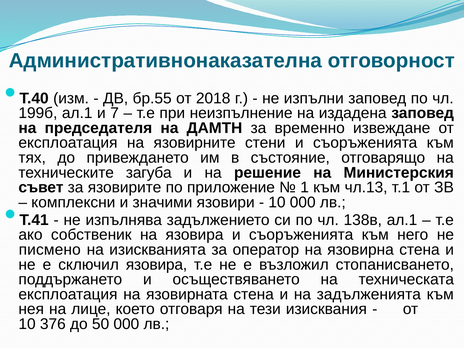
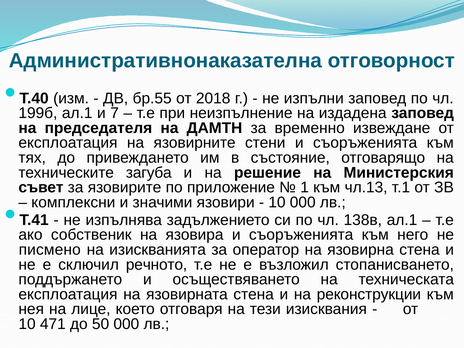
сключил язовира: язовира -> речното
задълженията: задълженията -> реконструкции
376: 376 -> 471
